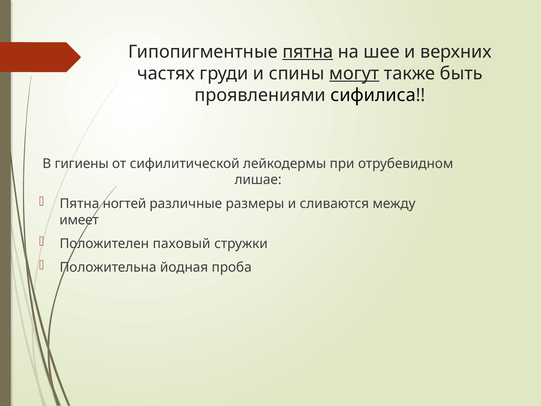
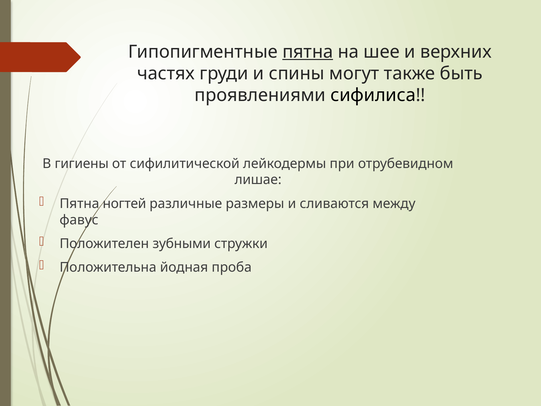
могут underline: present -> none
имеет: имеет -> фавус
паховый: паховый -> зубными
